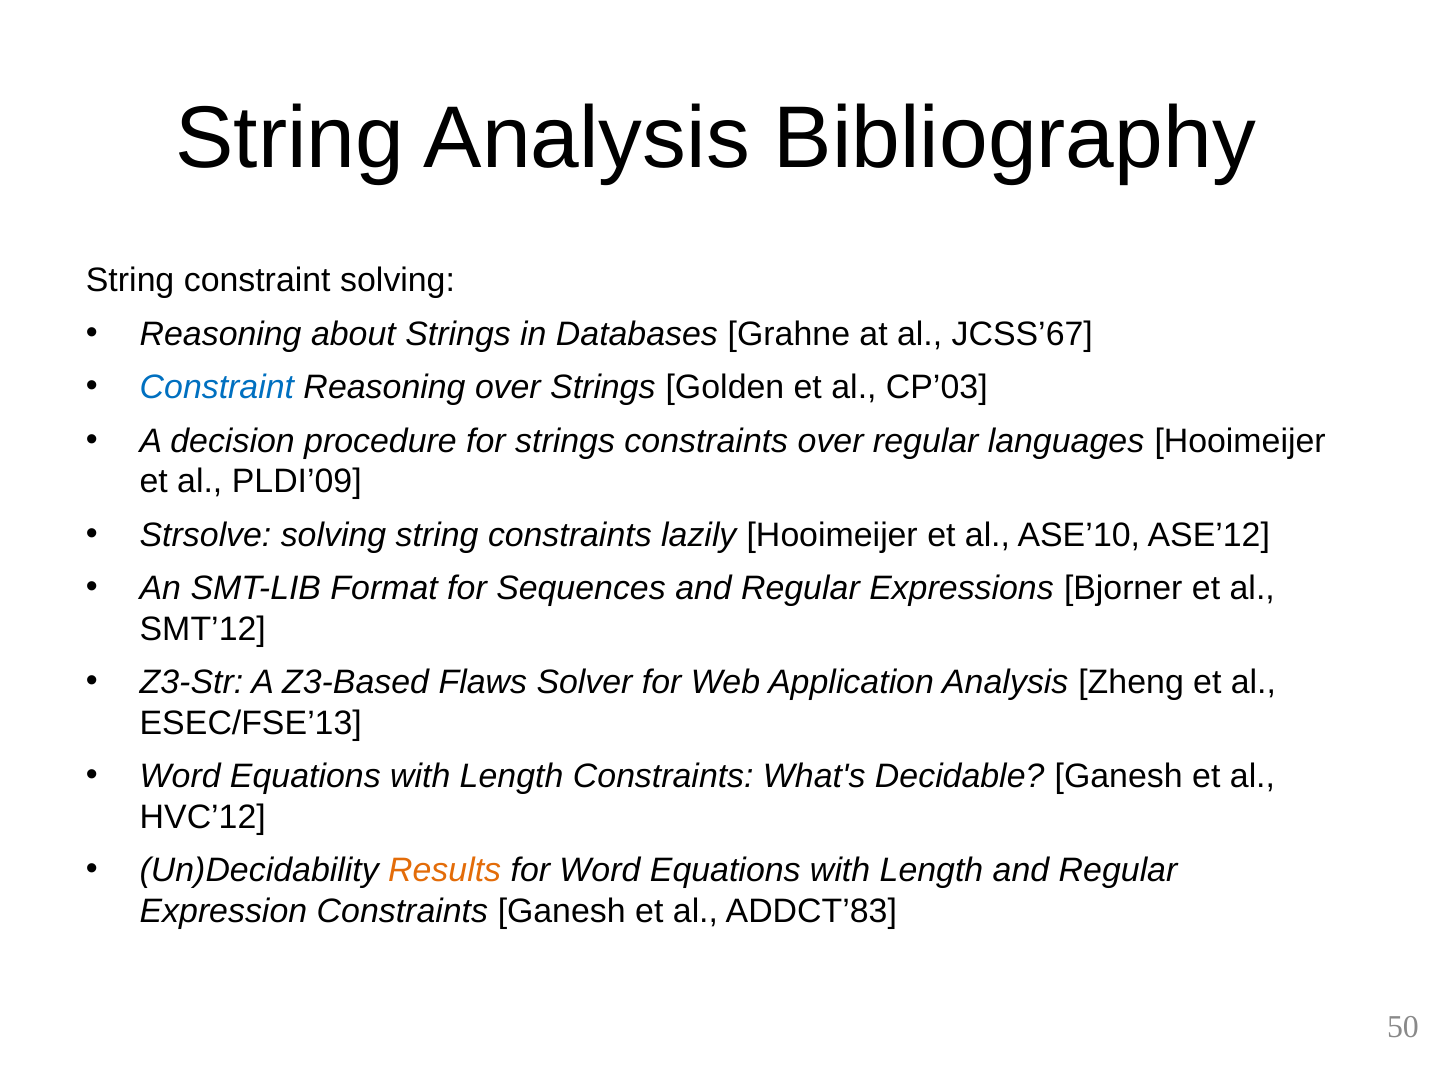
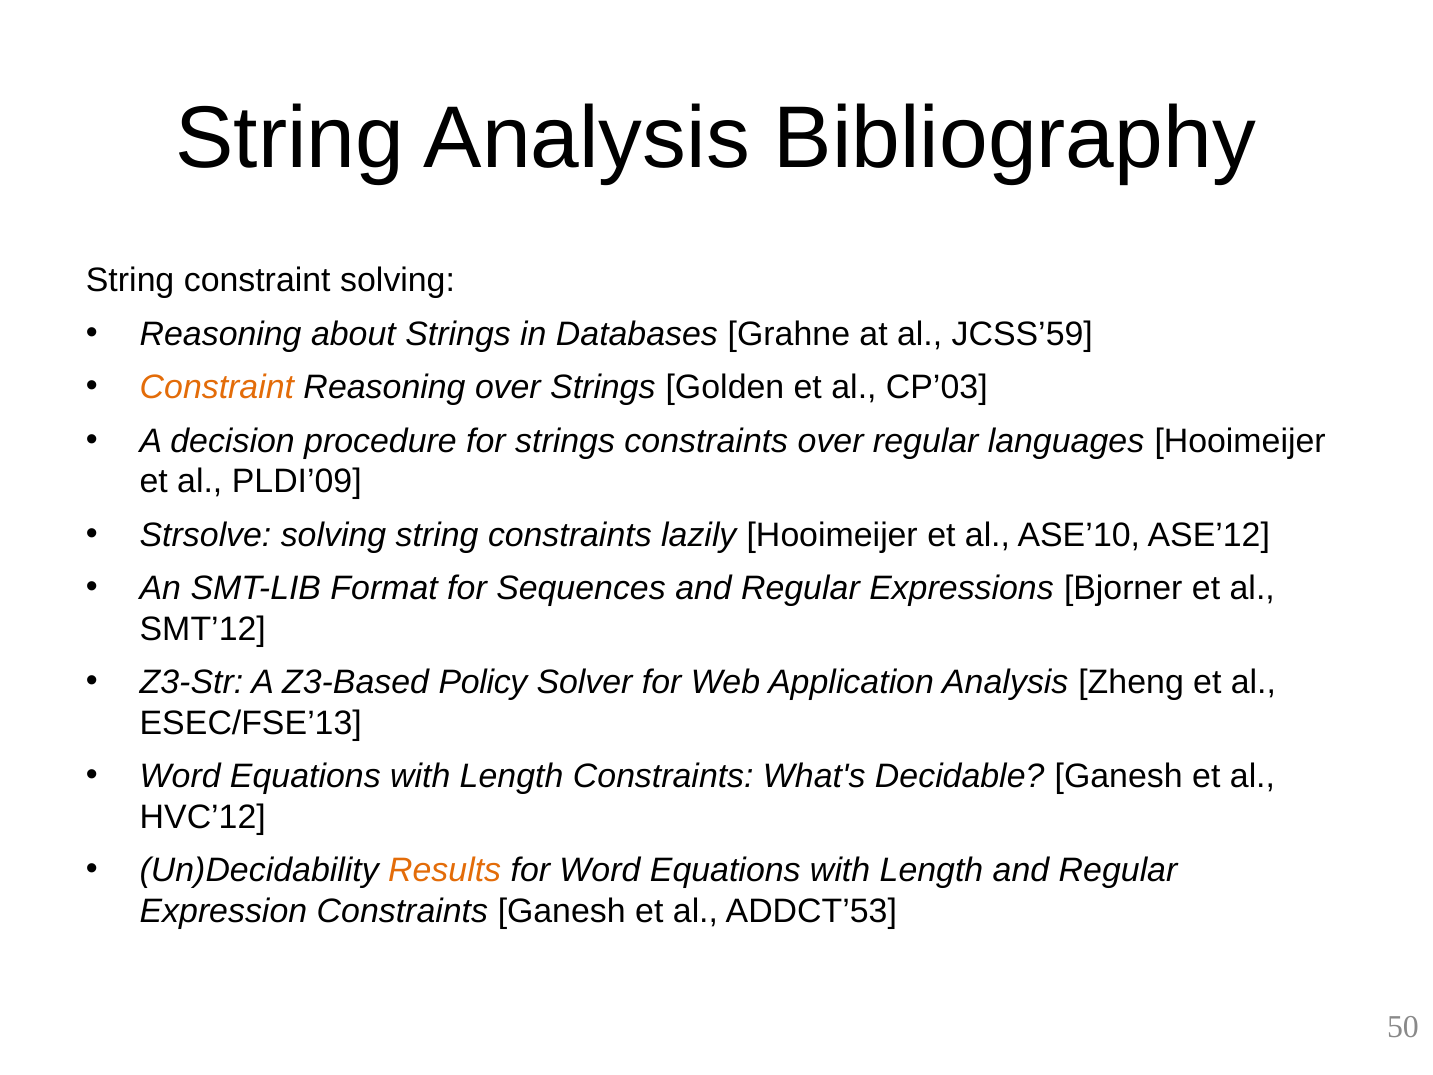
JCSS’67: JCSS’67 -> JCSS’59
Constraint at (217, 387) colour: blue -> orange
Flaws: Flaws -> Policy
ADDCT’83: ADDCT’83 -> ADDCT’53
